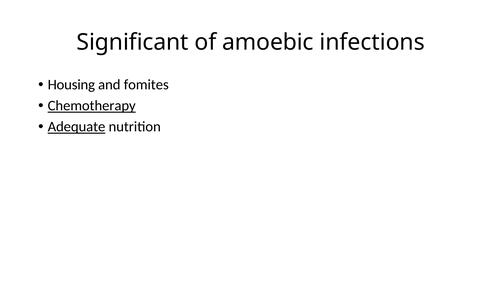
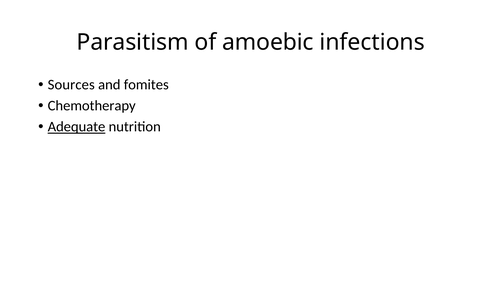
Significant: Significant -> Parasitism
Housing: Housing -> Sources
Chemotherapy underline: present -> none
